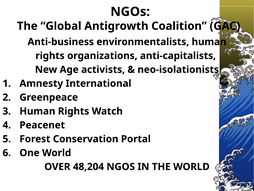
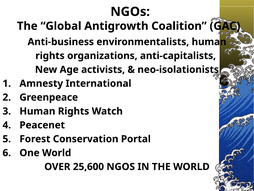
48,204: 48,204 -> 25,600
